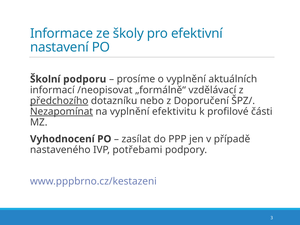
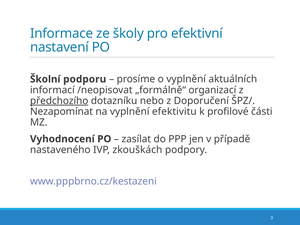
vzdělávací: vzdělávací -> organizací
Nezapomínat underline: present -> none
potřebami: potřebami -> zkouškách
